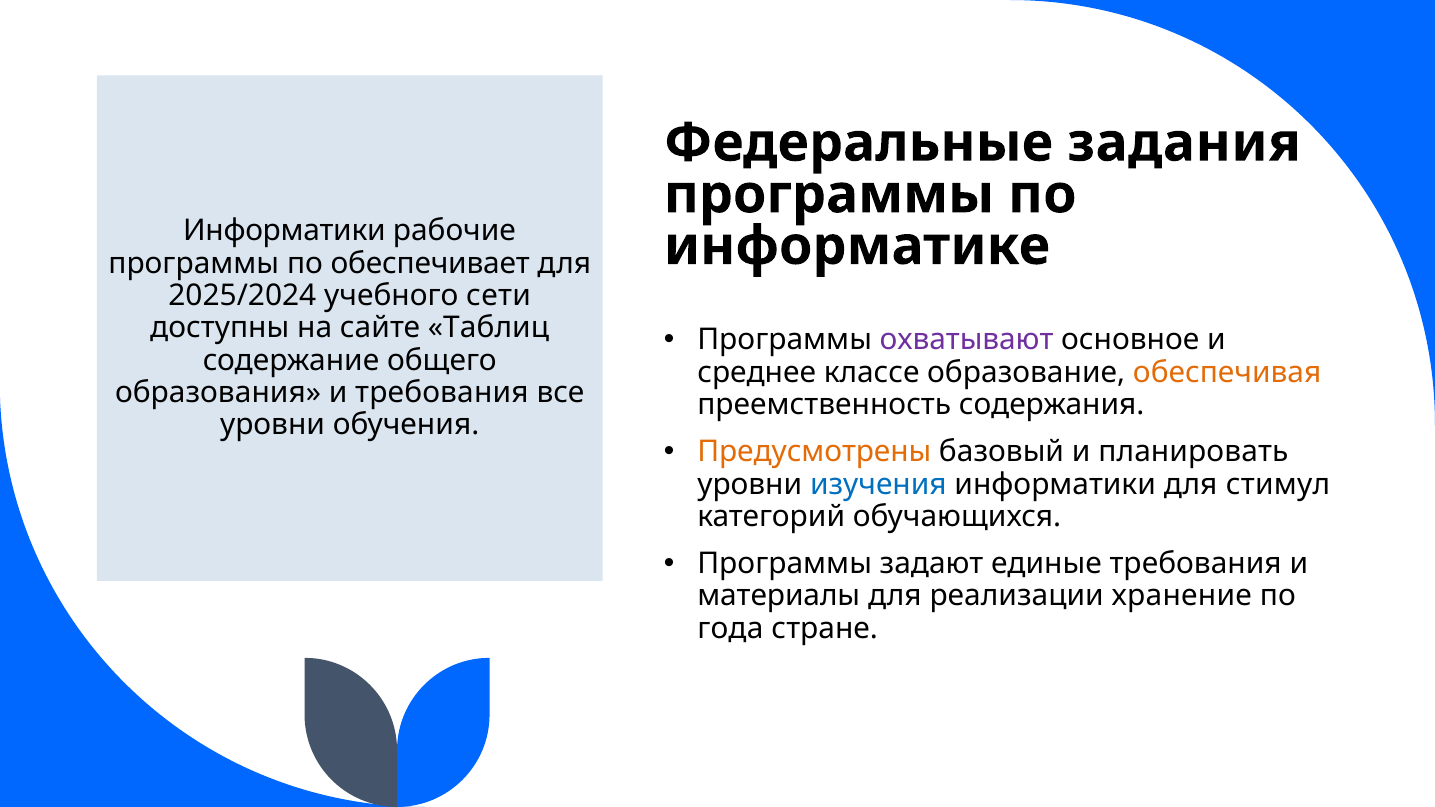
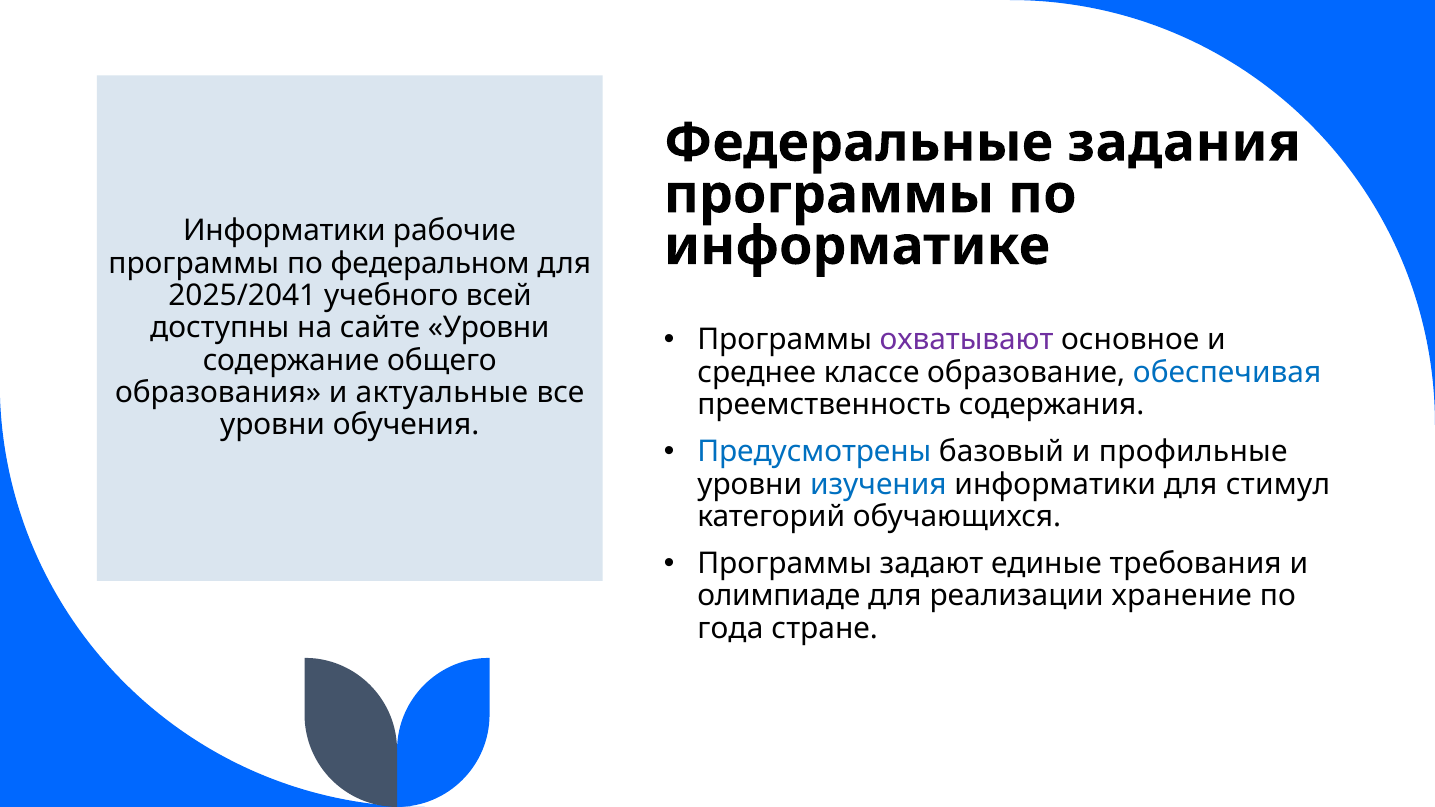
обеспечивает: обеспечивает -> федеральном
2025/2024: 2025/2024 -> 2025/2041
сети: сети -> всей
сайте Таблиц: Таблиц -> Уровни
обеспечивая colour: orange -> blue
и требования: требования -> актуальные
Предусмотрены colour: orange -> blue
планировать: планировать -> профильные
материалы: материалы -> олимпиаде
